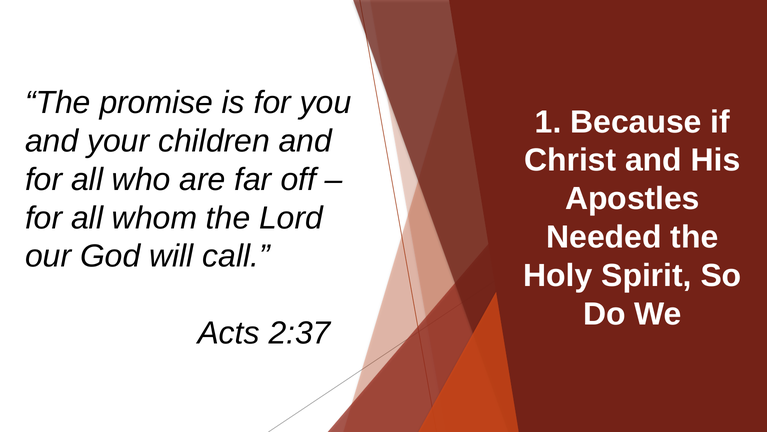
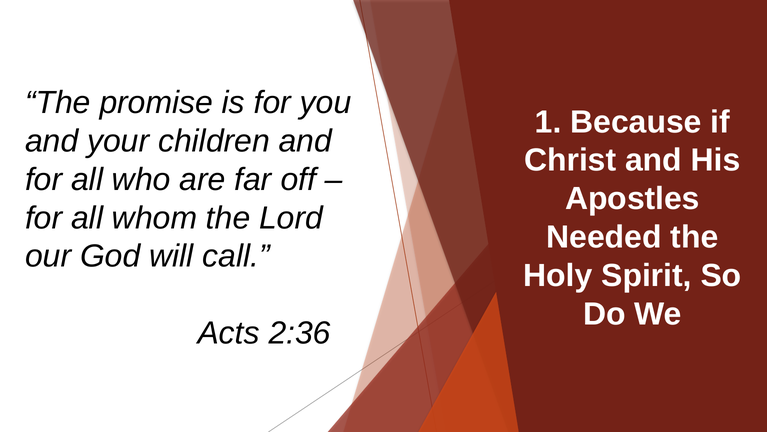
2:37: 2:37 -> 2:36
